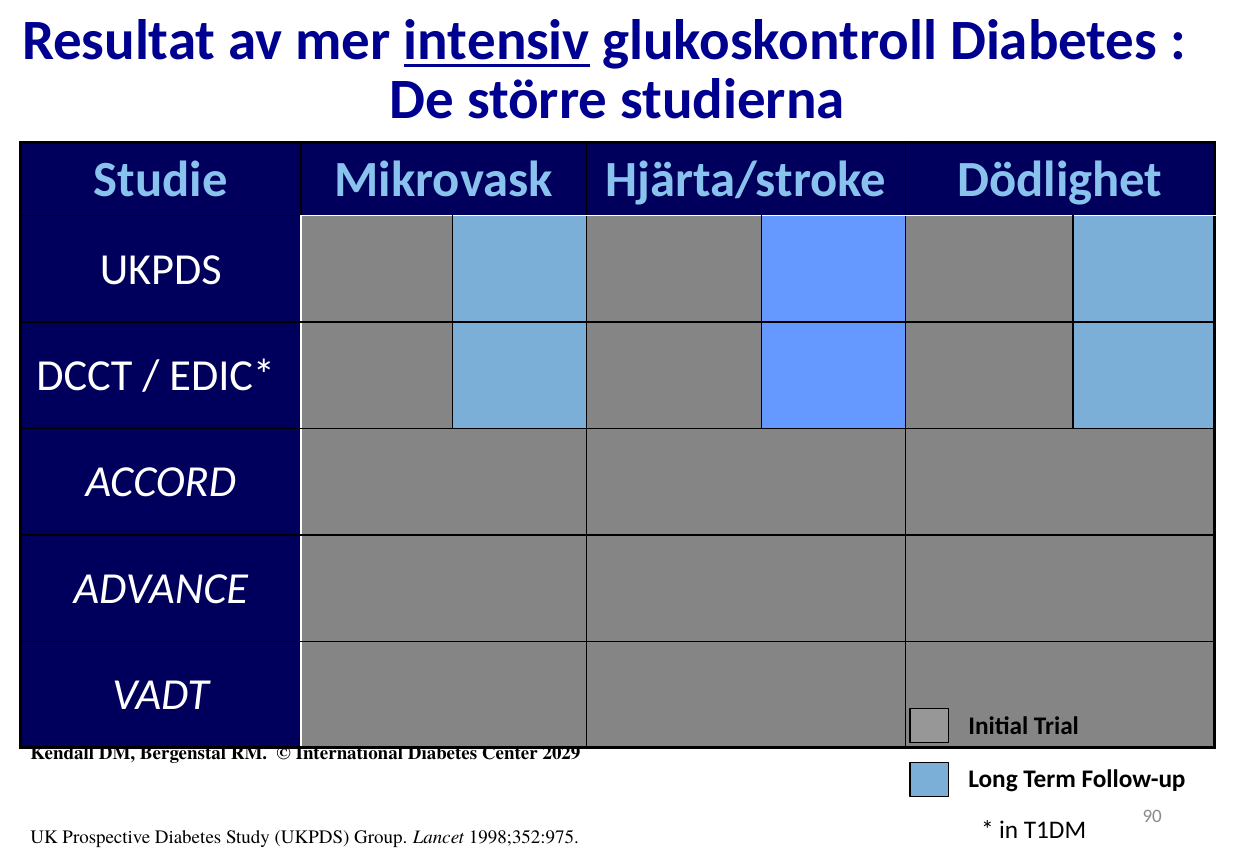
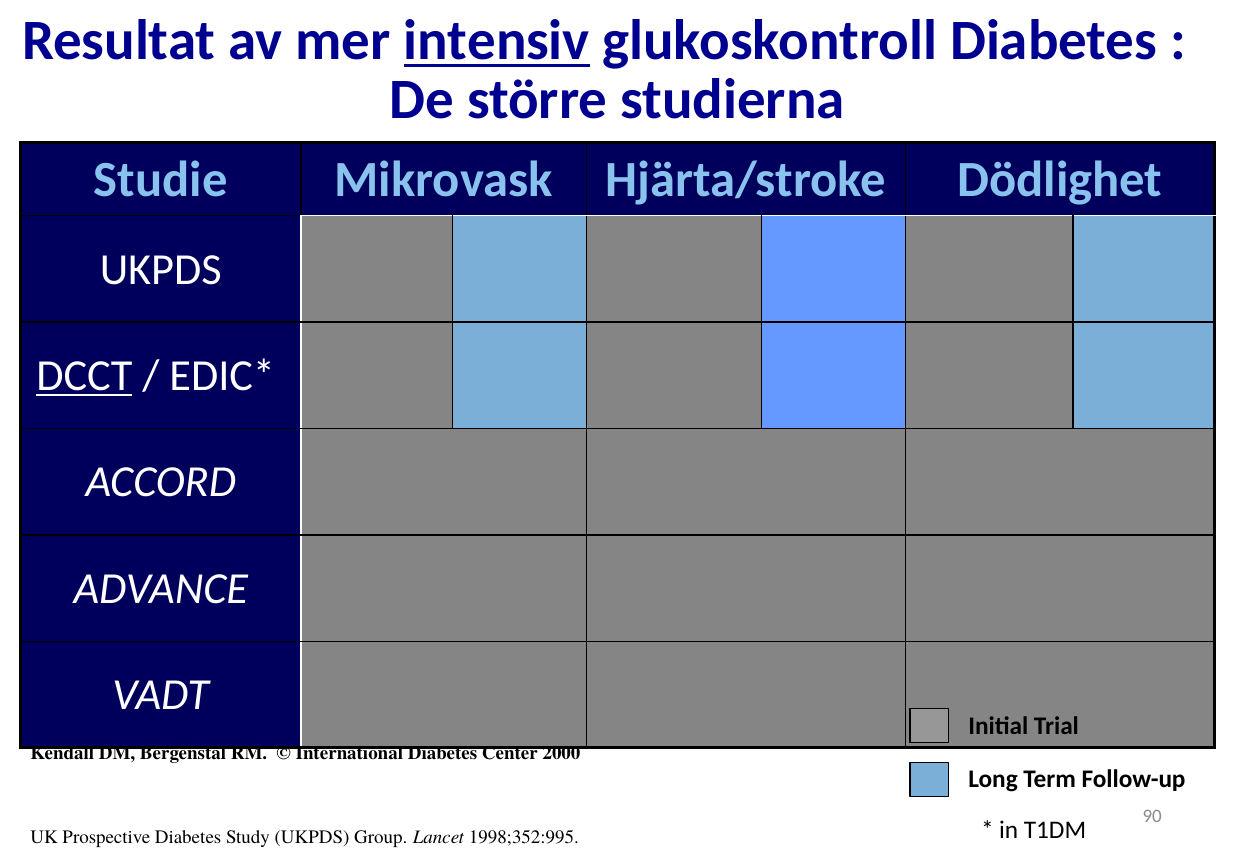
DCCT at (84, 376) underline: none -> present
2029: 2029 -> 2000
1998;352:975: 1998;352:975 -> 1998;352:995
